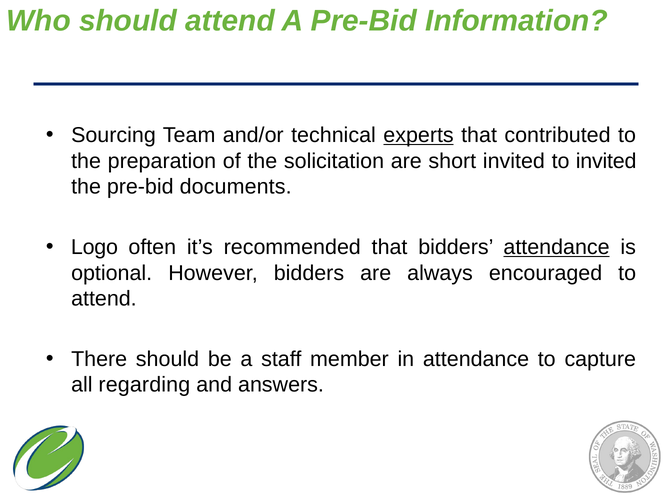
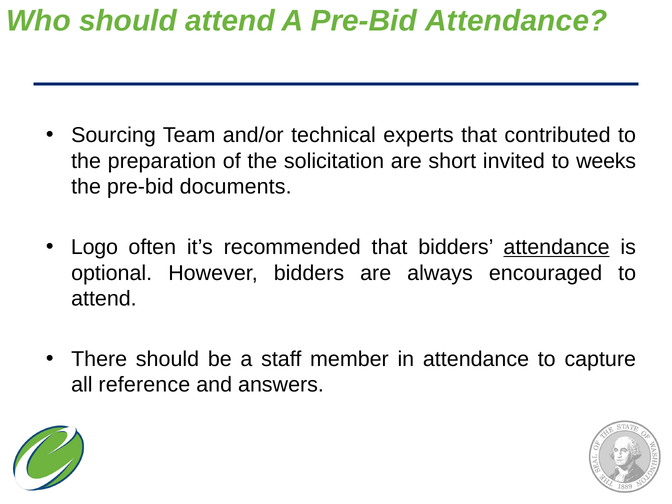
Pre-Bid Information: Information -> Attendance
experts underline: present -> none
to invited: invited -> weeks
regarding: regarding -> reference
